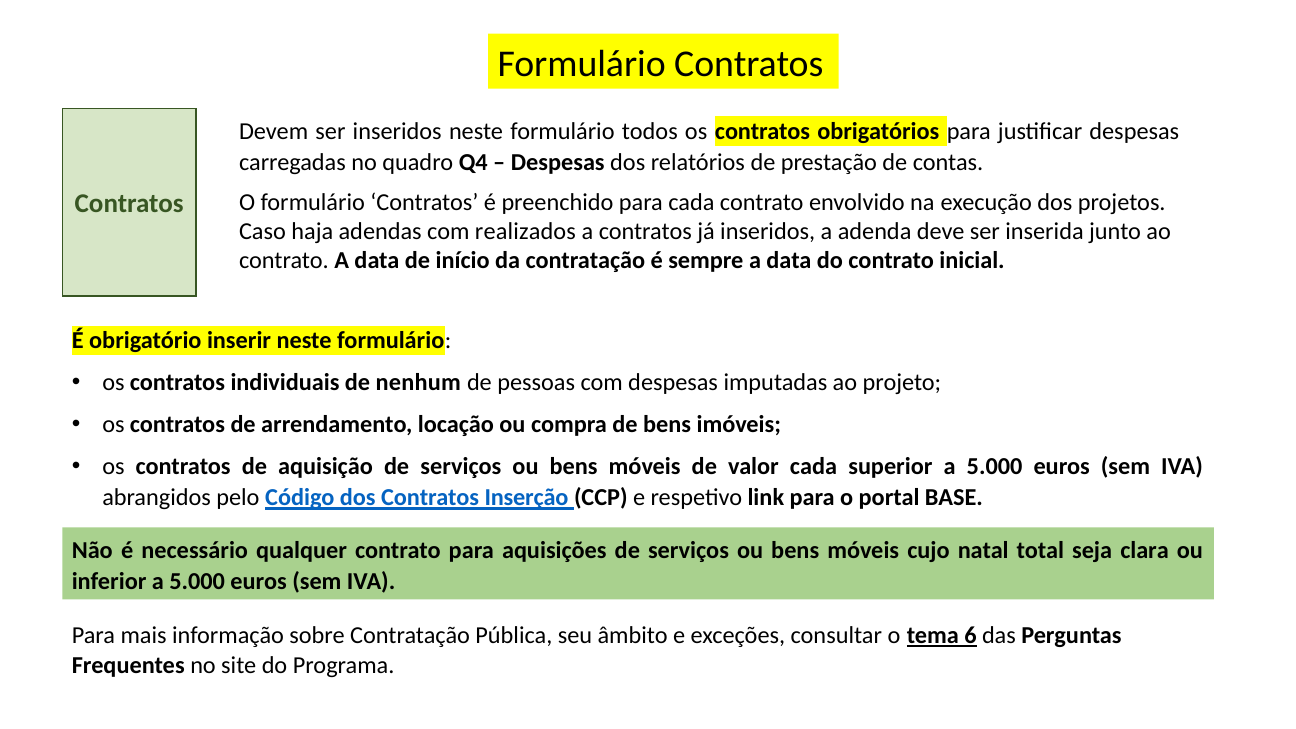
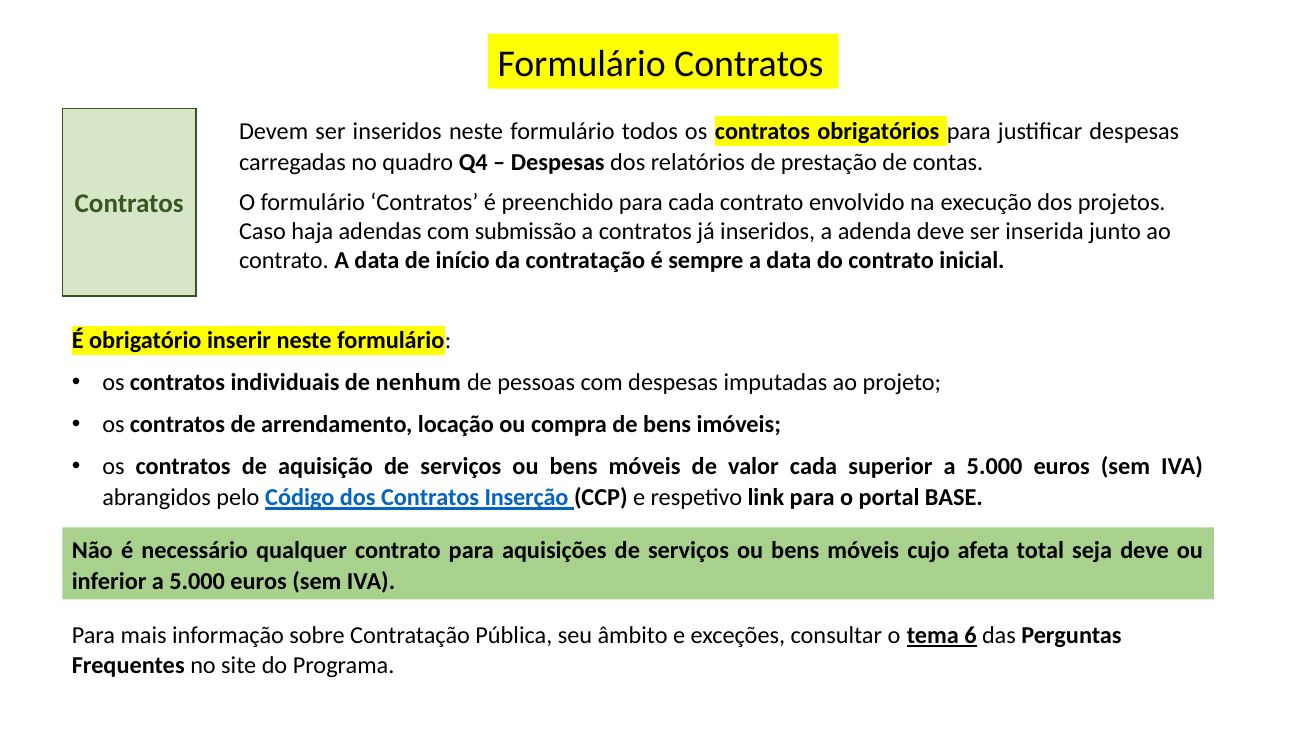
realizados: realizados -> submissão
natal: natal -> afeta
seja clara: clara -> deve
